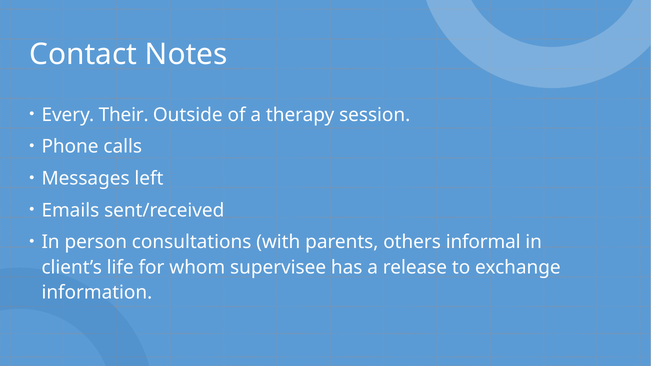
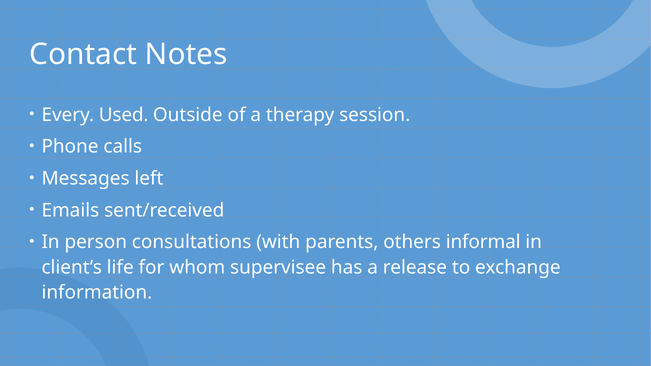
Their: Their -> Used
